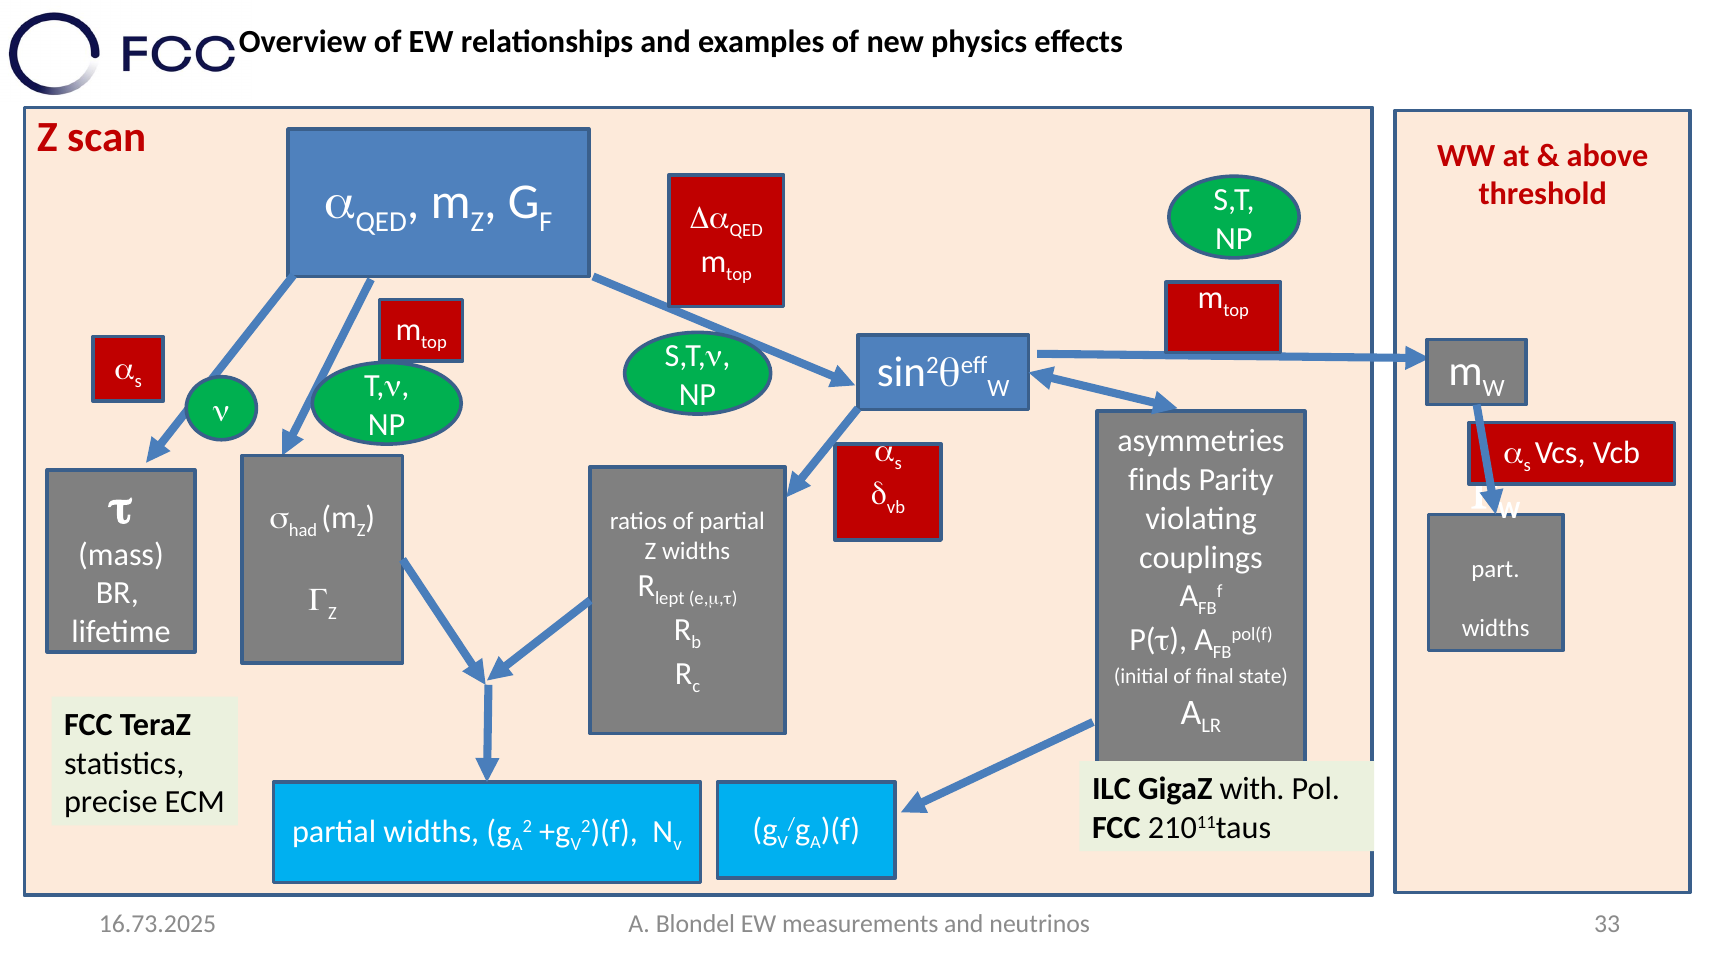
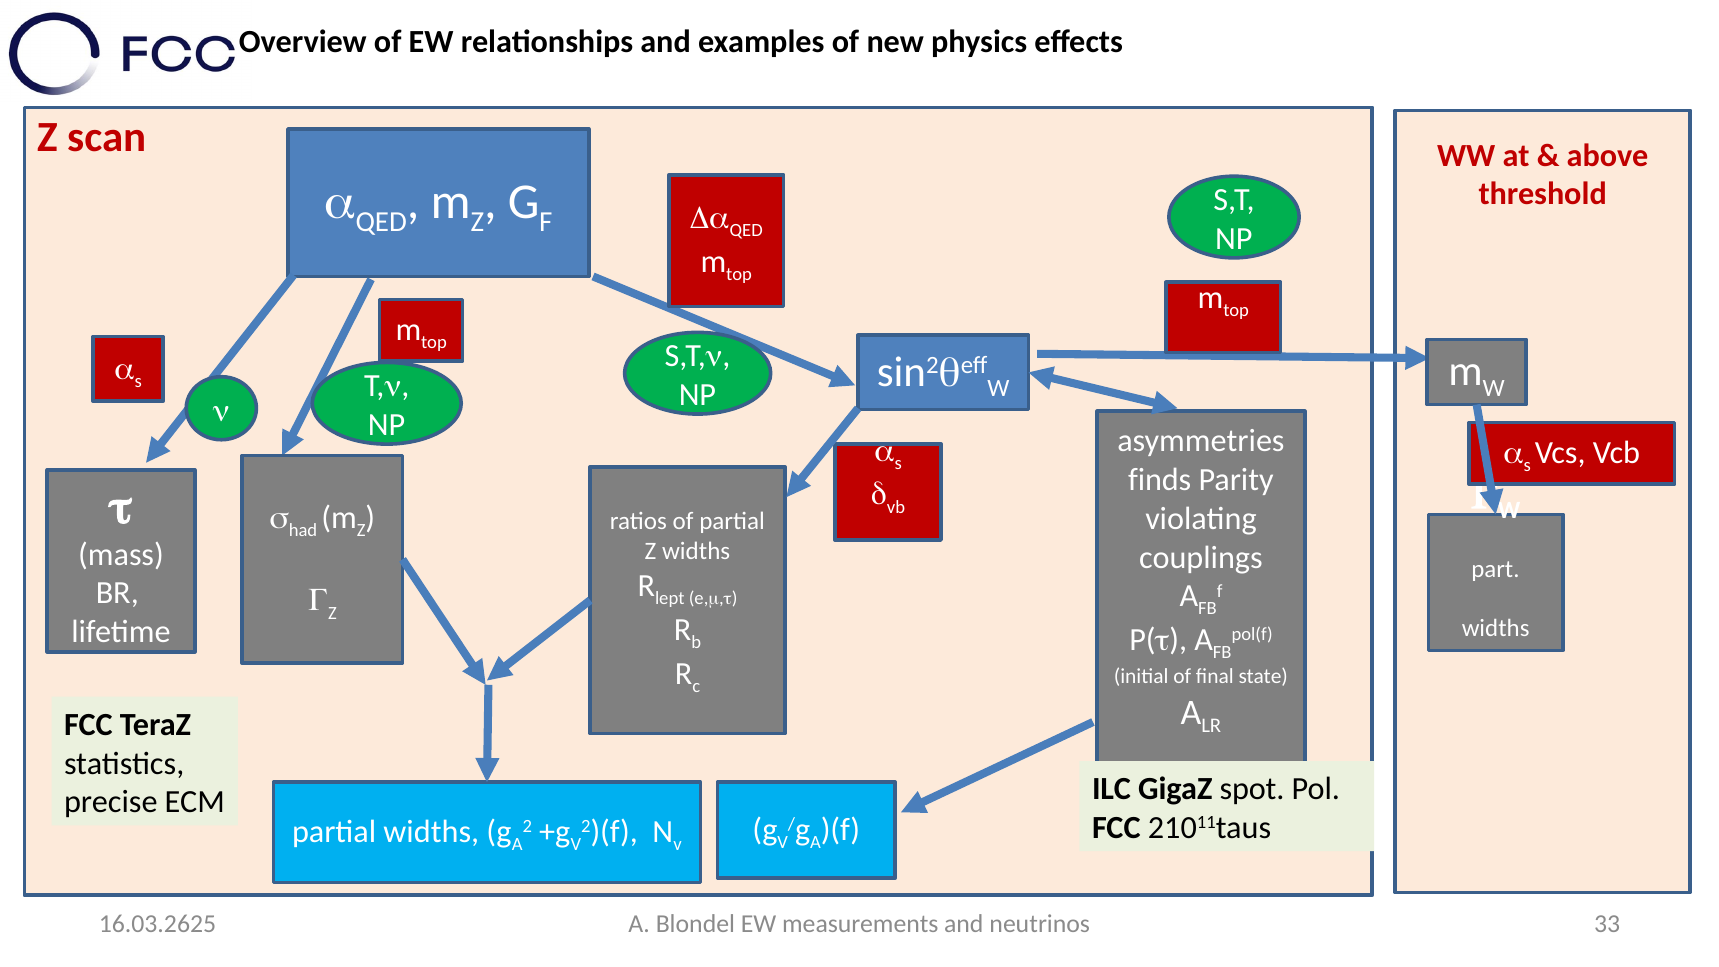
with: with -> spot
16.73.2025: 16.73.2025 -> 16.03.2625
